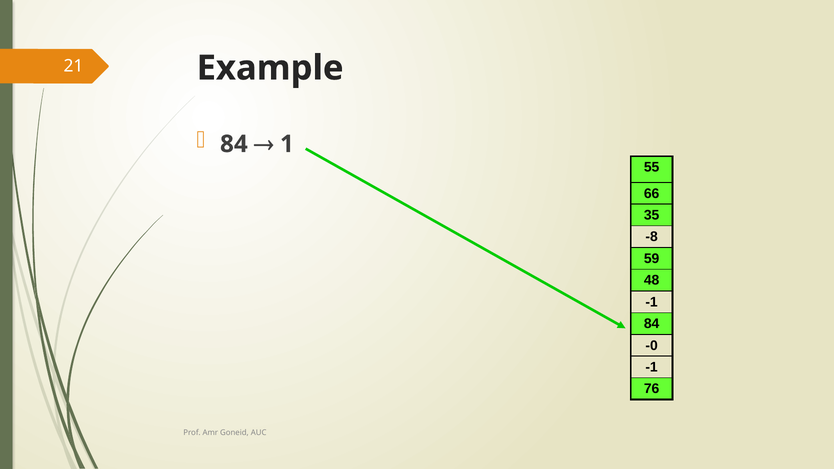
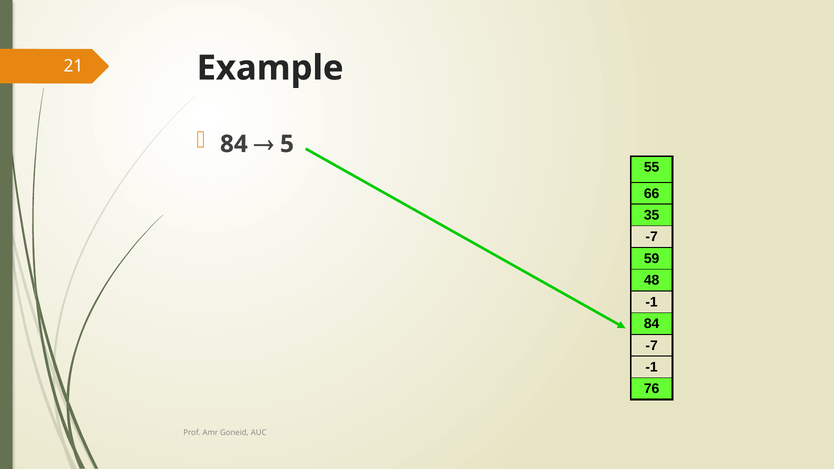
1: 1 -> 5
-8 at (652, 237): -8 -> -7
-0 at (652, 346): -0 -> -7
